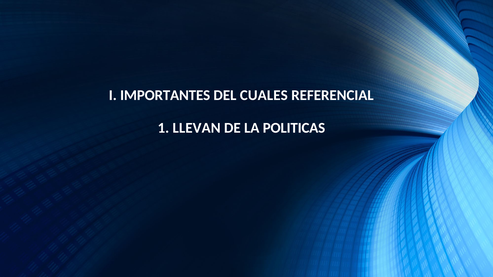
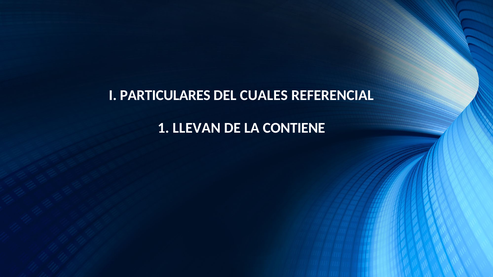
IMPORTANTES: IMPORTANTES -> PARTICULARES
POLITICAS: POLITICAS -> CONTIENE
